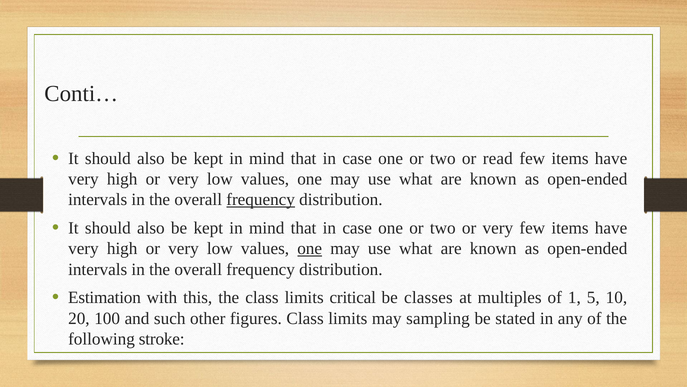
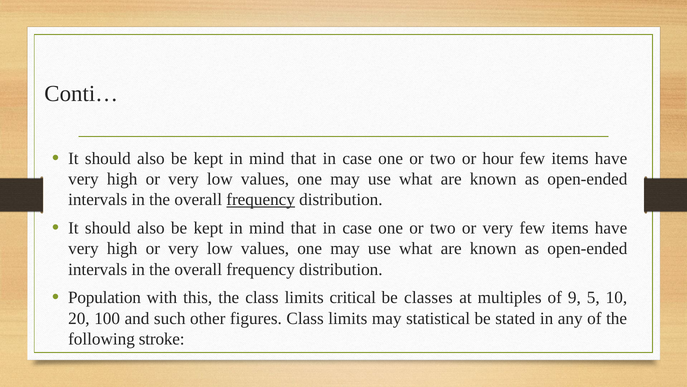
read: read -> hour
one at (310, 248) underline: present -> none
Estimation: Estimation -> Population
1: 1 -> 9
sampling: sampling -> statistical
